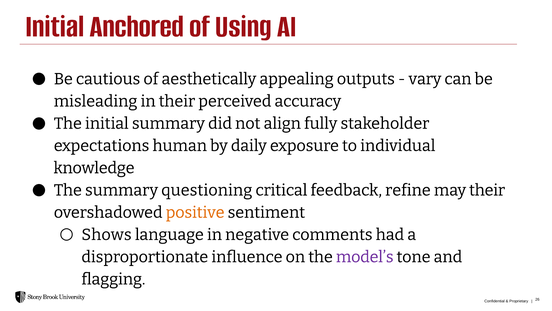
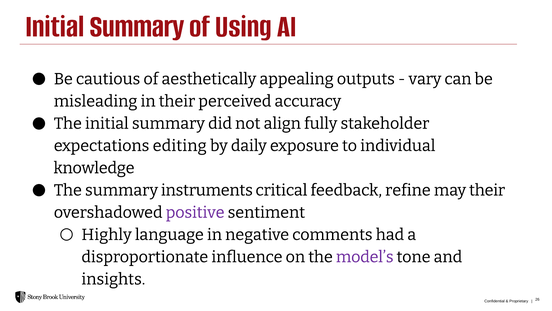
Anchored at (137, 26): Anchored -> Summary
human: human -> editing
questioning: questioning -> instruments
positive colour: orange -> purple
Shows: Shows -> Highly
flagging: flagging -> insights
